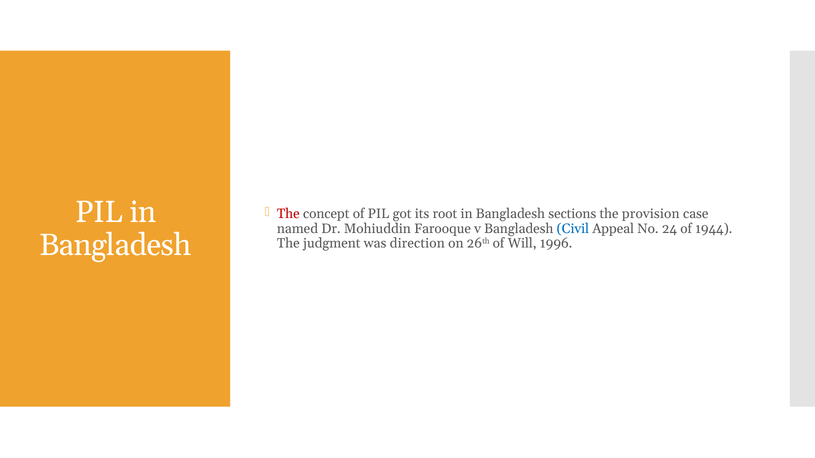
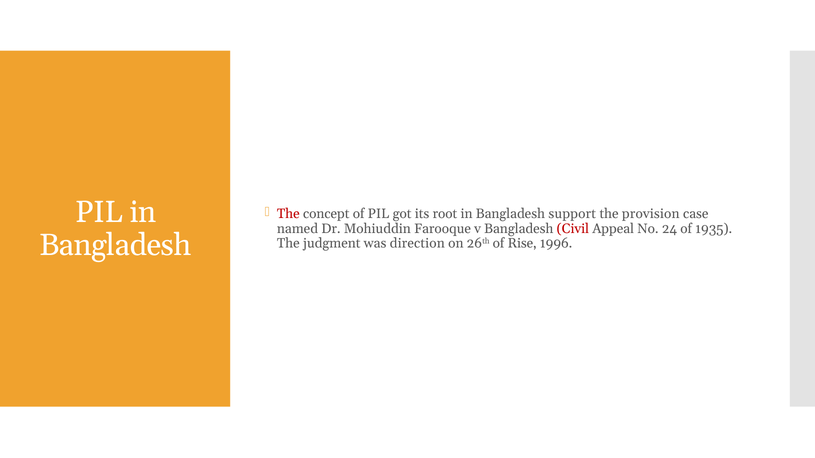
sections: sections -> support
Civil colour: blue -> red
1944: 1944 -> 1935
Will: Will -> Rise
